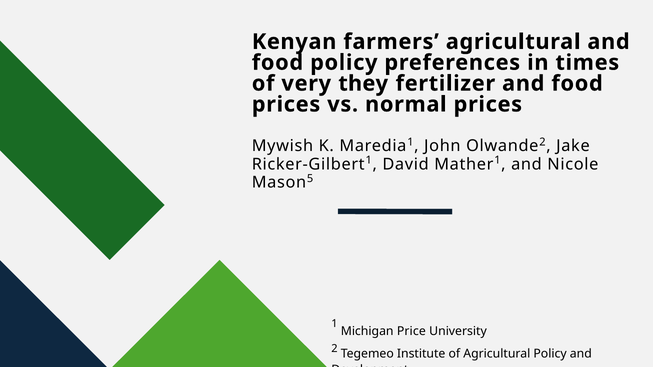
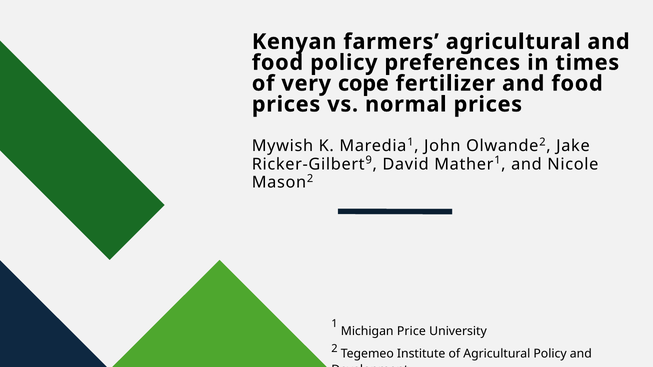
they: they -> cope
1 at (369, 160): 1 -> 9
5 at (310, 179): 5 -> 2
